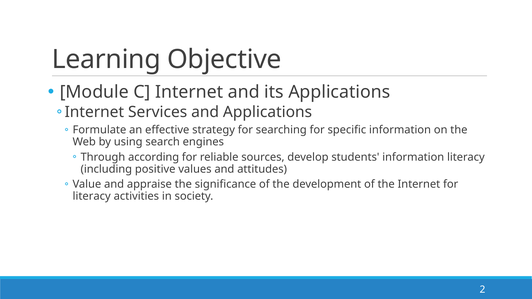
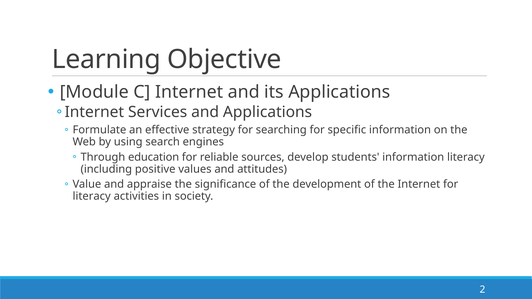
according: according -> education
